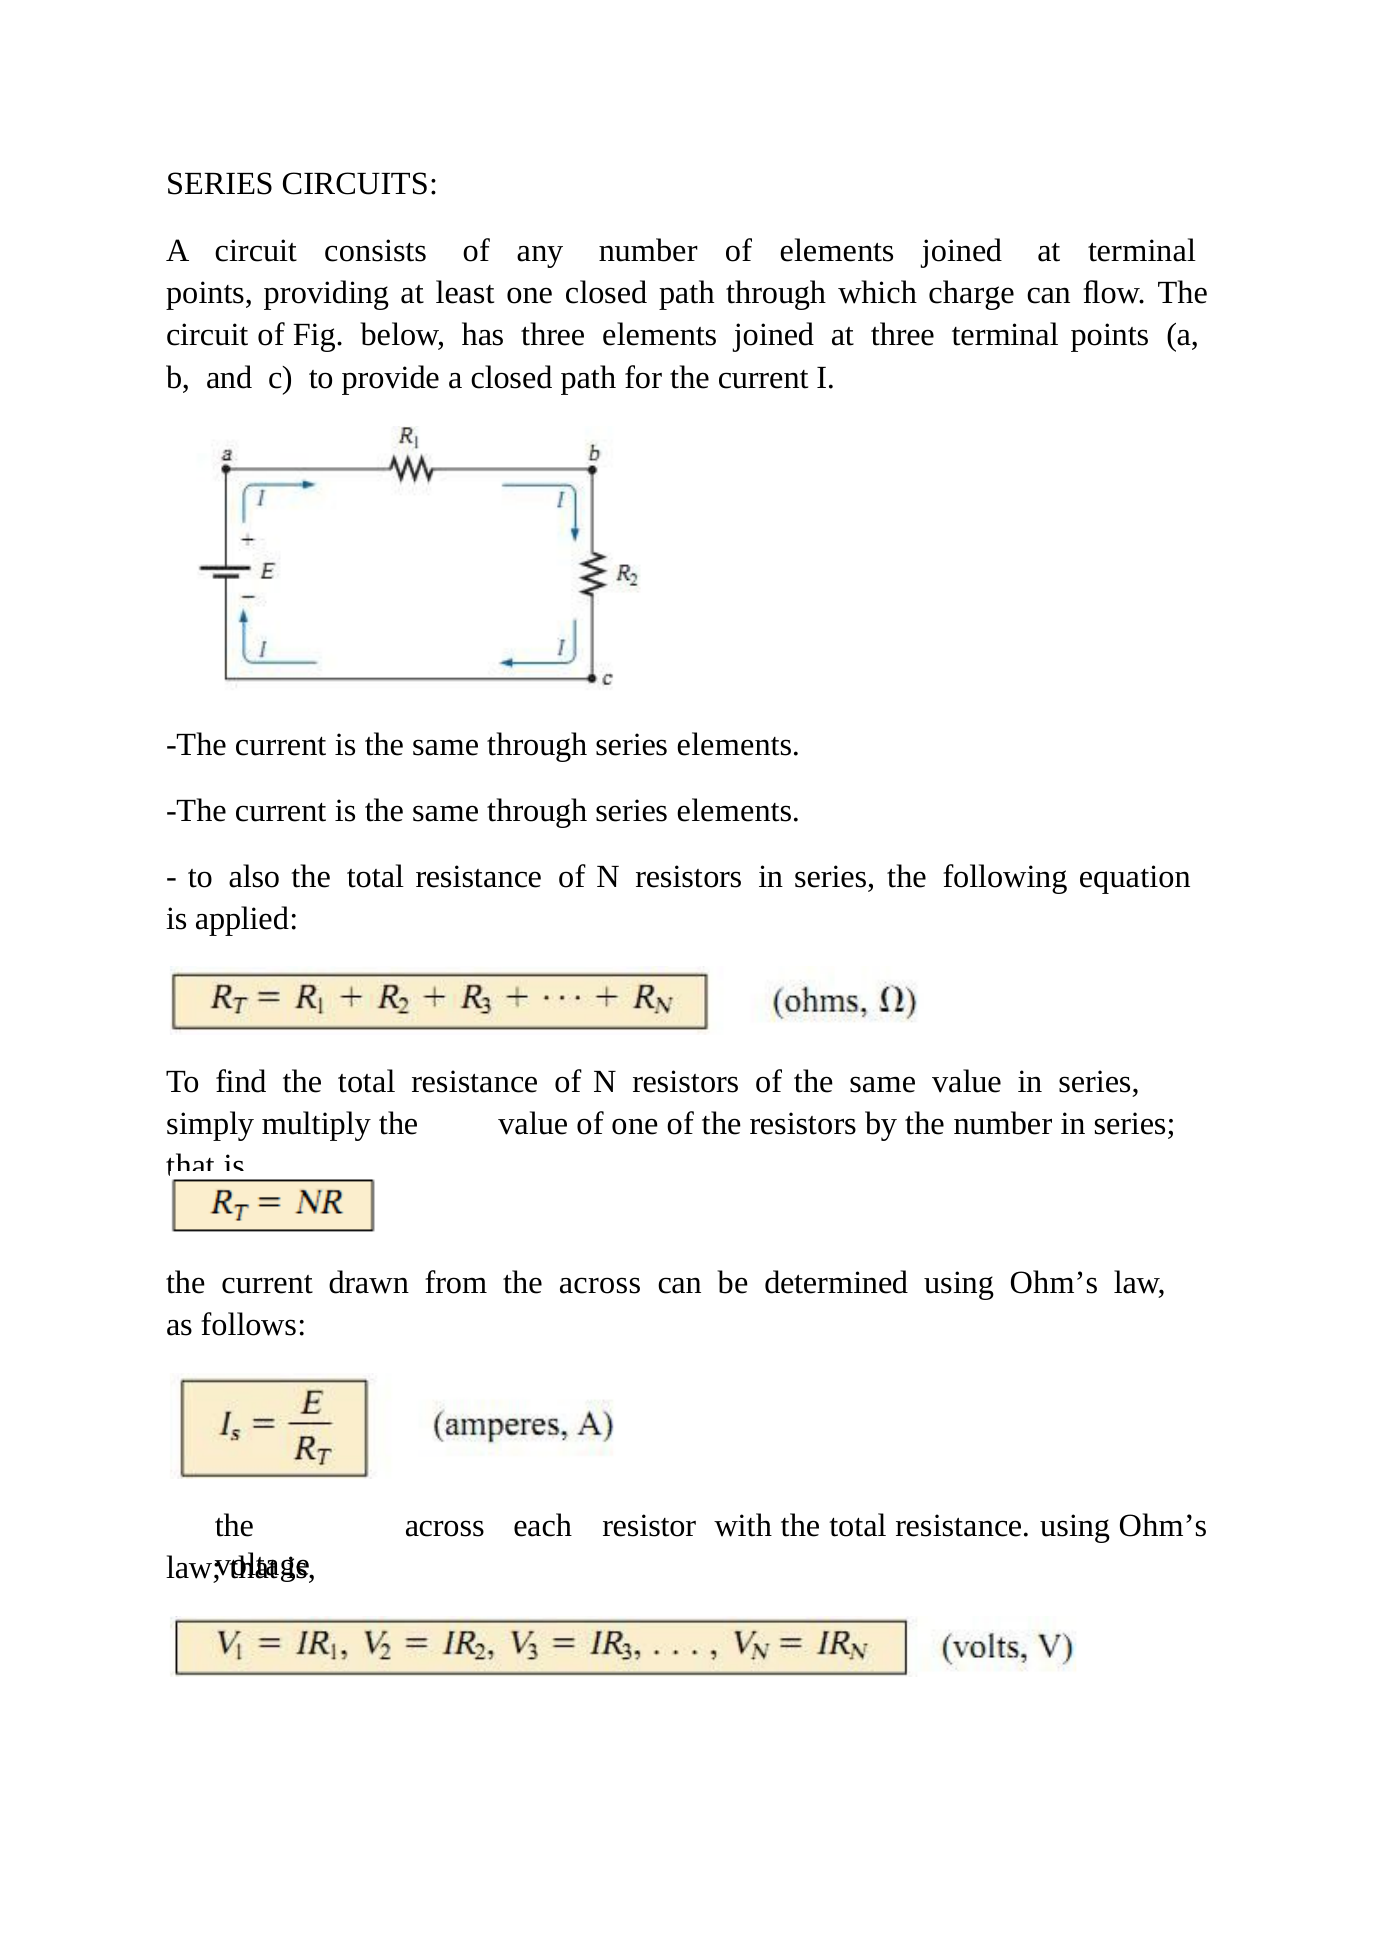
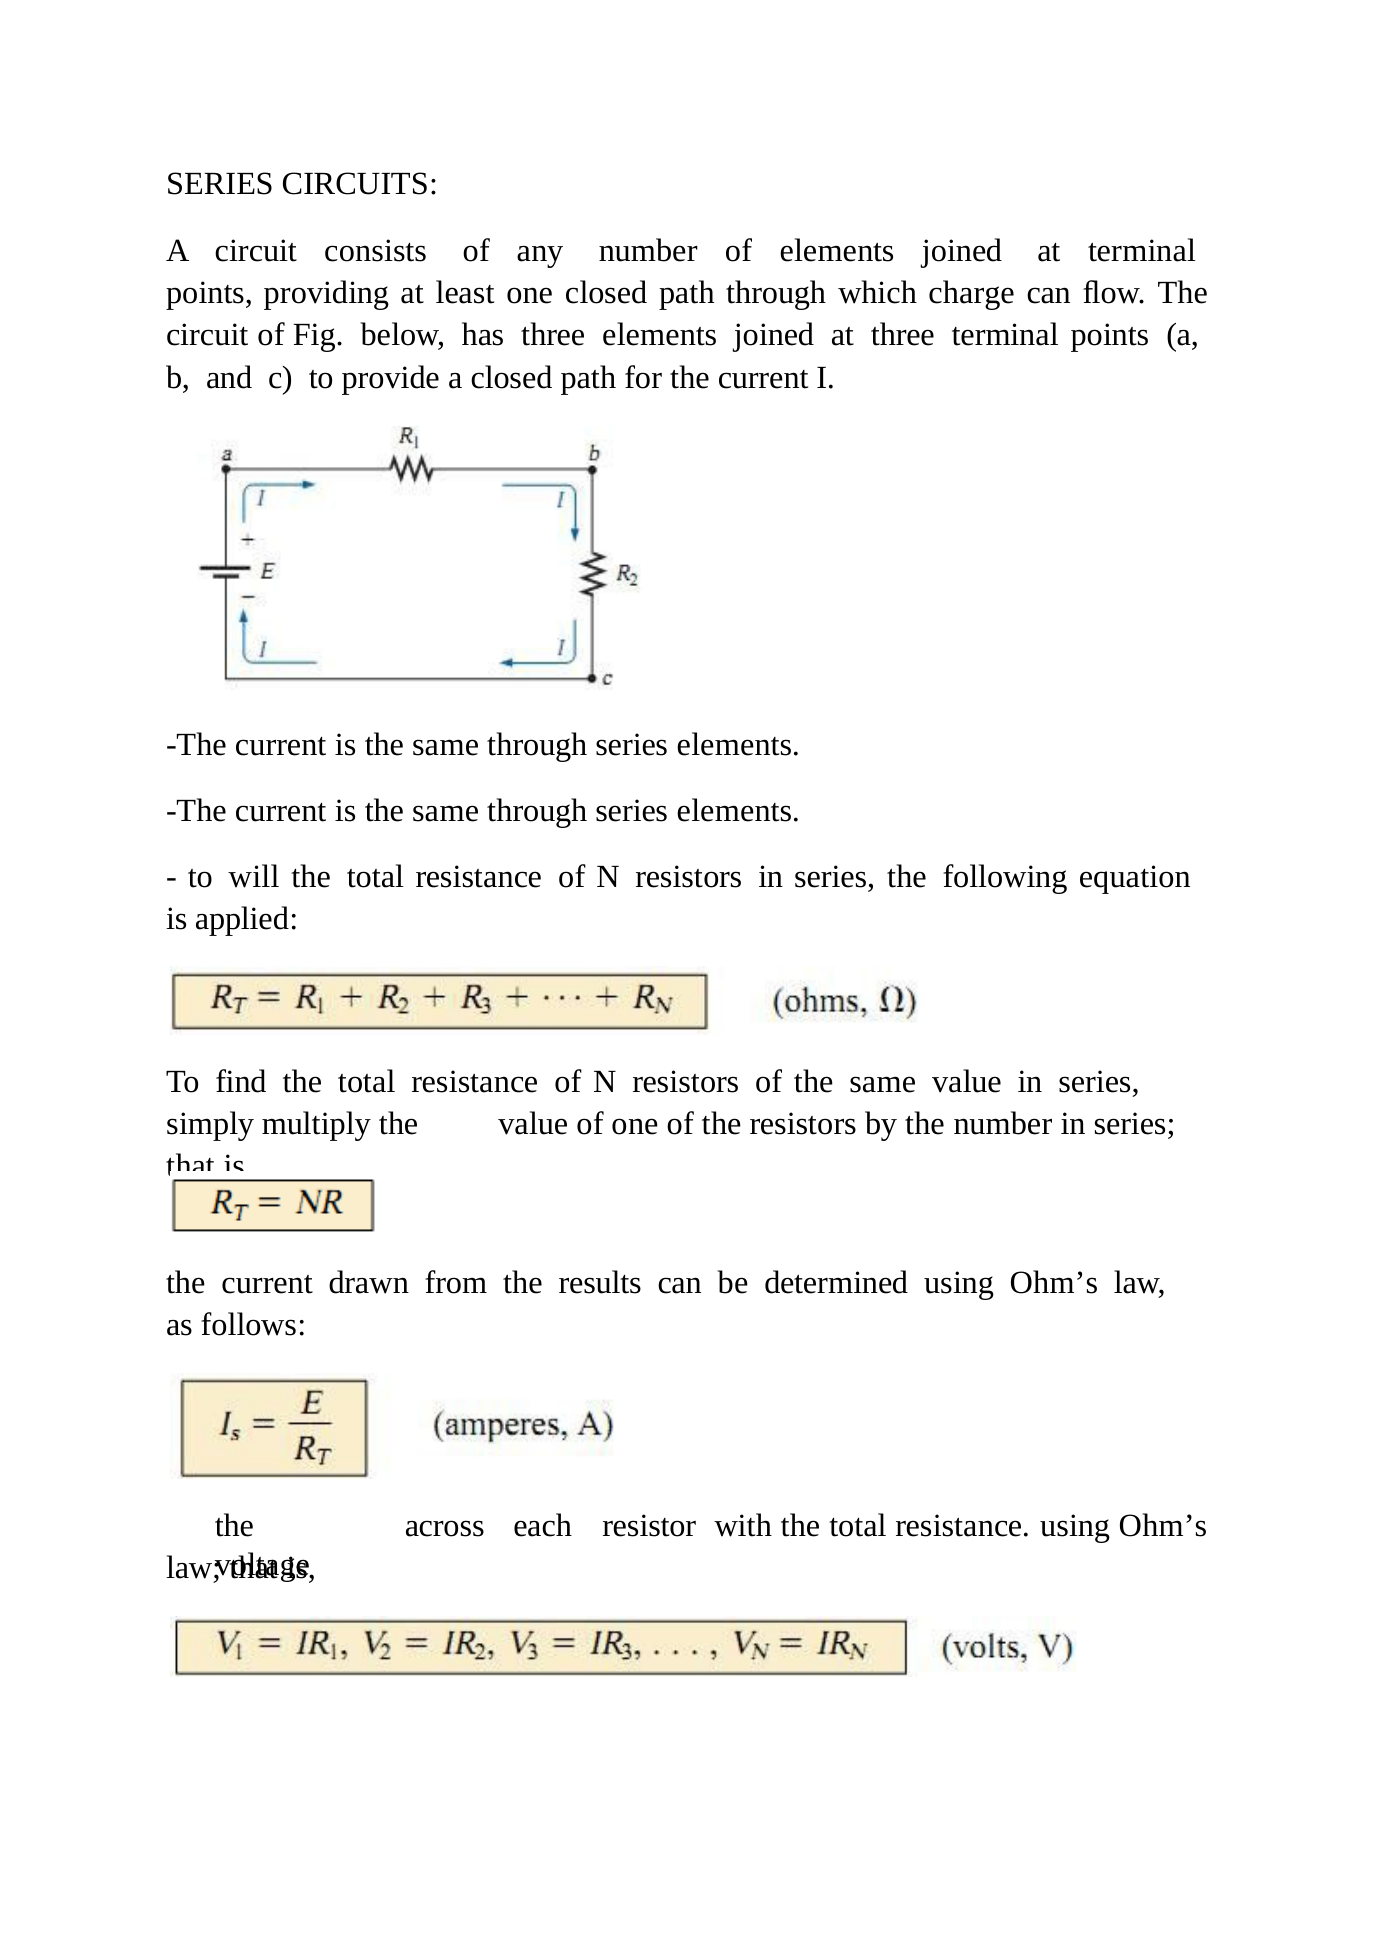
also: also -> will
the across: across -> results
